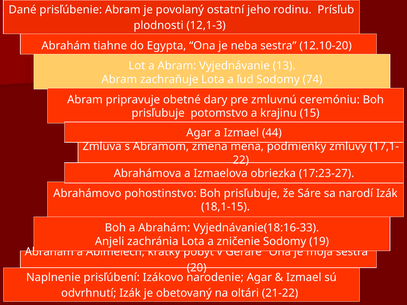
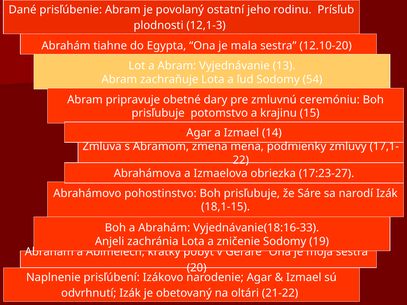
neba: neba -> mala
74: 74 -> 54
44: 44 -> 14
